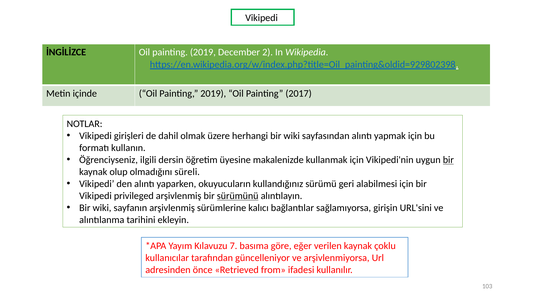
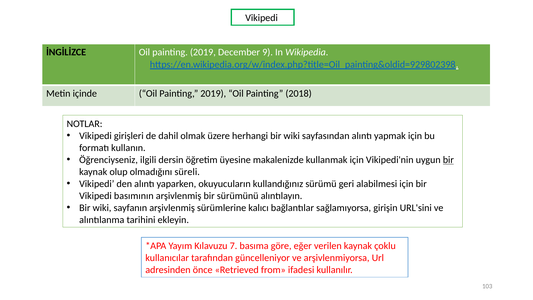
2: 2 -> 9
2017: 2017 -> 2018
privileged: privileged -> basımının
sürümünü underline: present -> none
